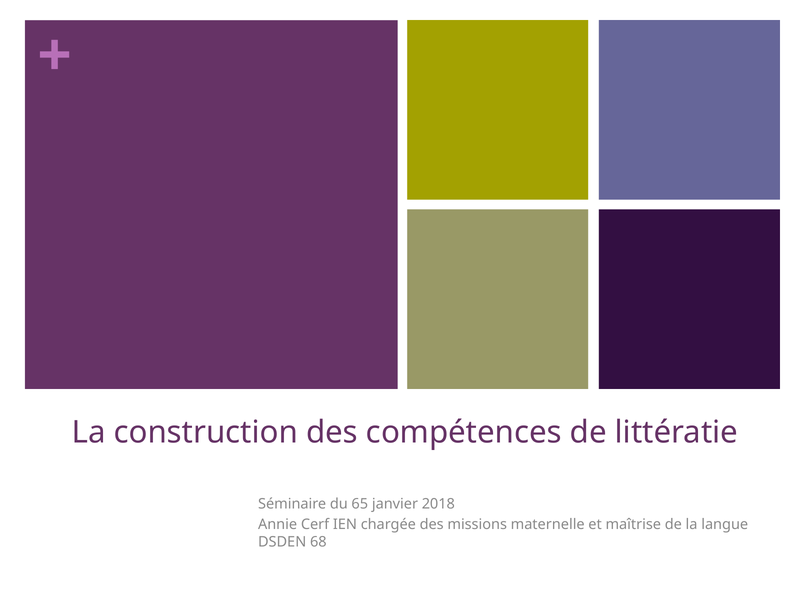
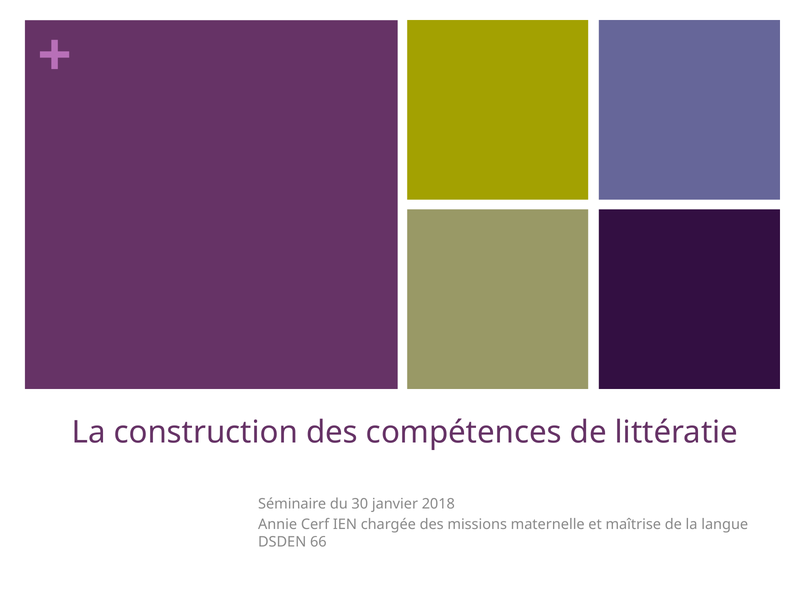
65: 65 -> 30
68: 68 -> 66
